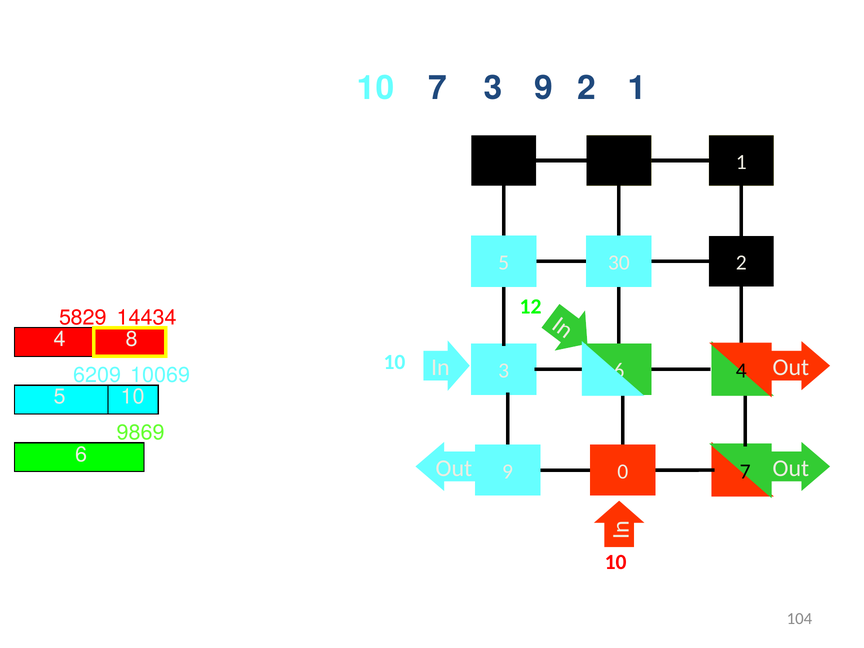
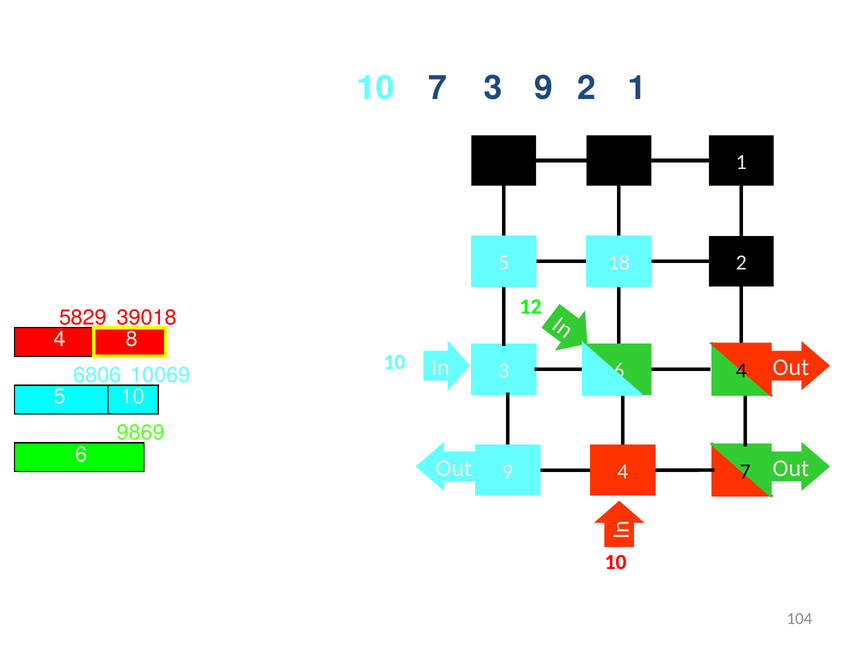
30: 30 -> 18
14434: 14434 -> 39018
6209: 6209 -> 6806
9 0: 0 -> 4
